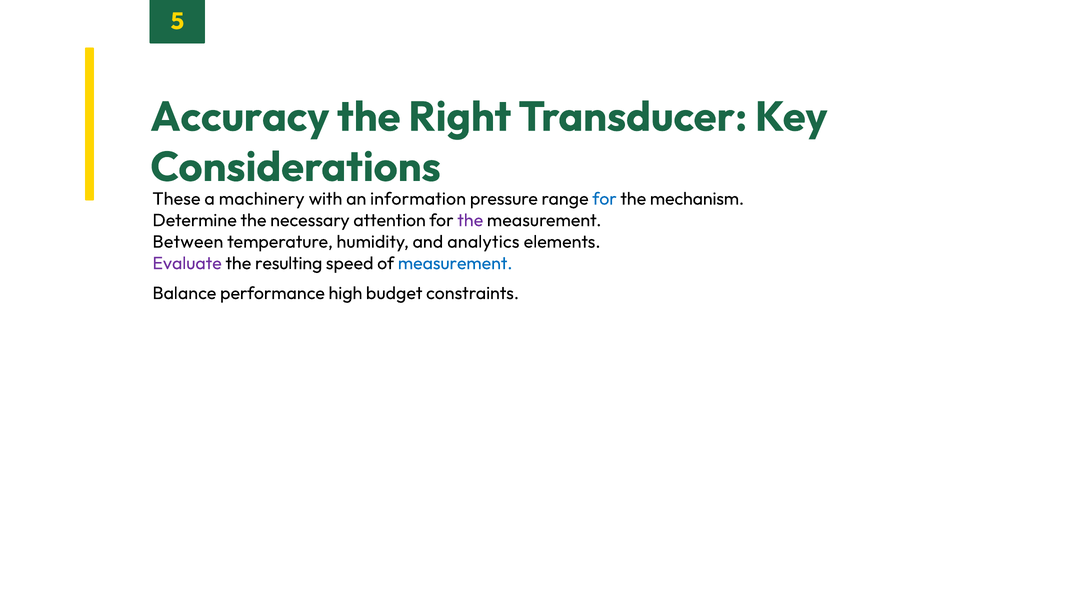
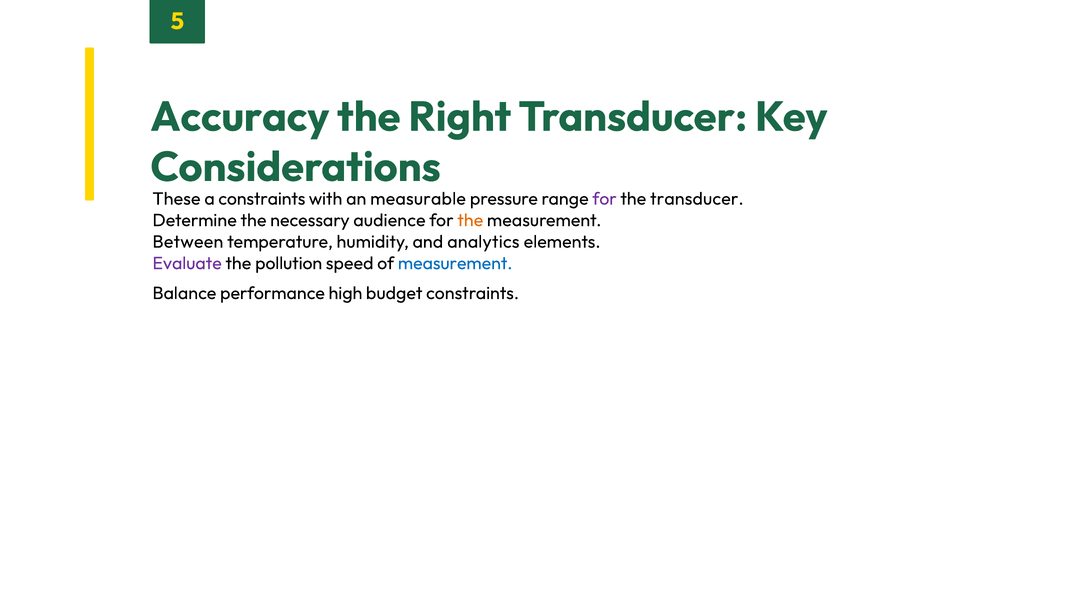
a machinery: machinery -> constraints
information: information -> measurable
for at (605, 199) colour: blue -> purple
the mechanism: mechanism -> transducer
attention: attention -> audience
the at (470, 220) colour: purple -> orange
resulting: resulting -> pollution
